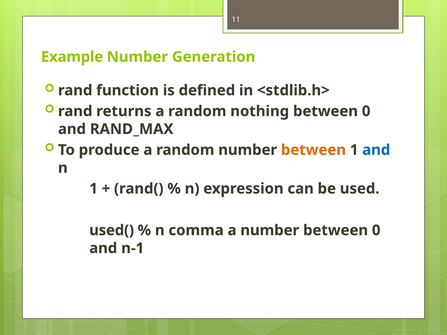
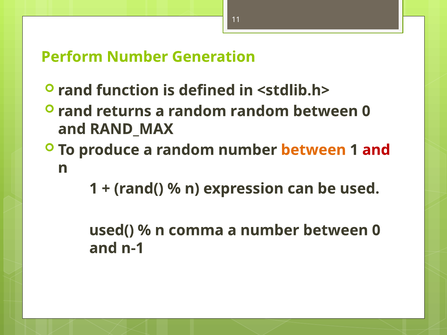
Example: Example -> Perform
random nothing: nothing -> random
and at (376, 150) colour: blue -> red
